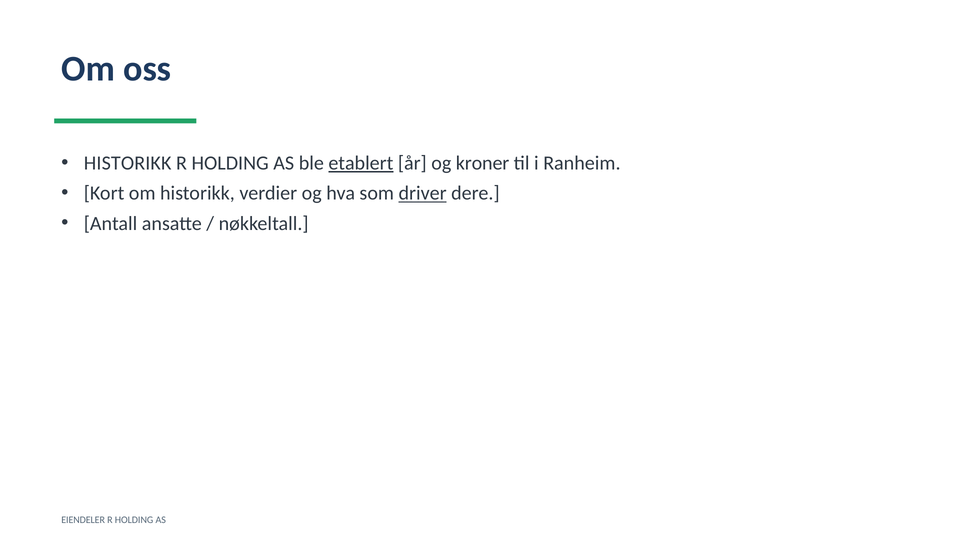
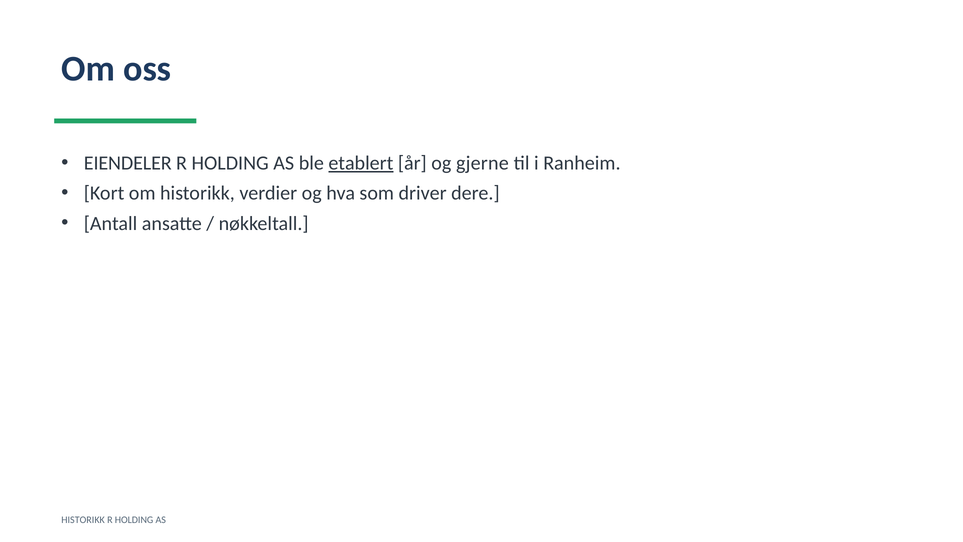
HISTORIKK at (128, 163): HISTORIKK -> EIENDELER
kroner: kroner -> gjerne
driver underline: present -> none
EIENDELER at (83, 520): EIENDELER -> HISTORIKK
